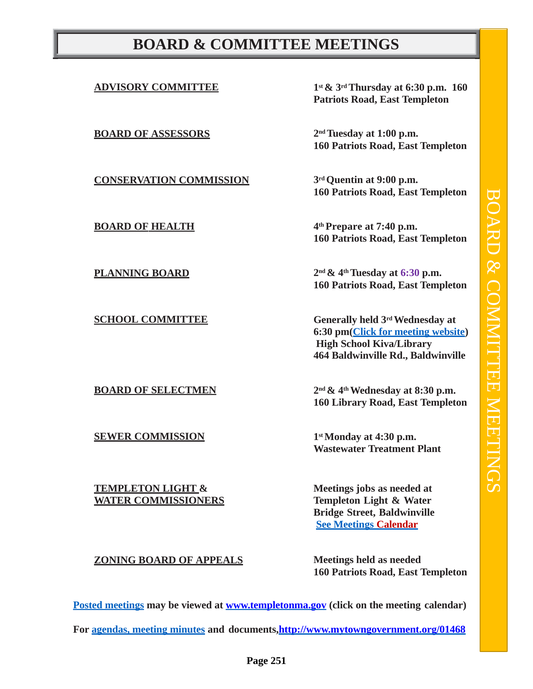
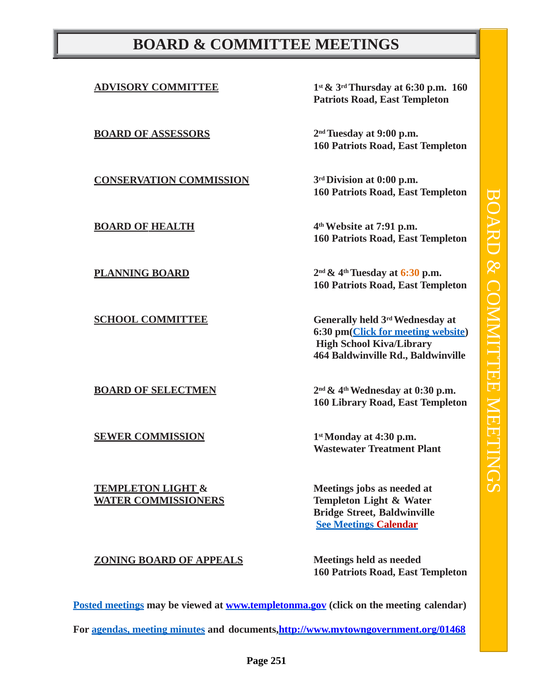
1:00: 1:00 -> 9:00
Quentin: Quentin -> Division
9:00: 9:00 -> 0:00
4th Prepare: Prepare -> Website
7:40: 7:40 -> 7:91
6:30 at (410, 273) colour: purple -> orange
8:30: 8:30 -> 0:30
